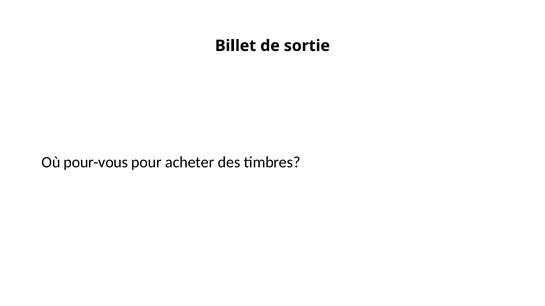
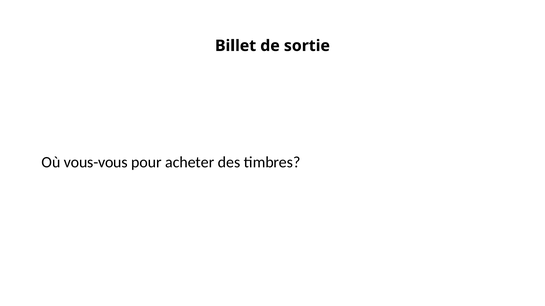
pour-vous: pour-vous -> vous-vous
